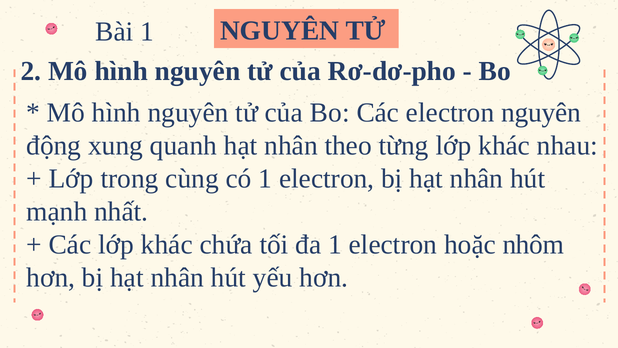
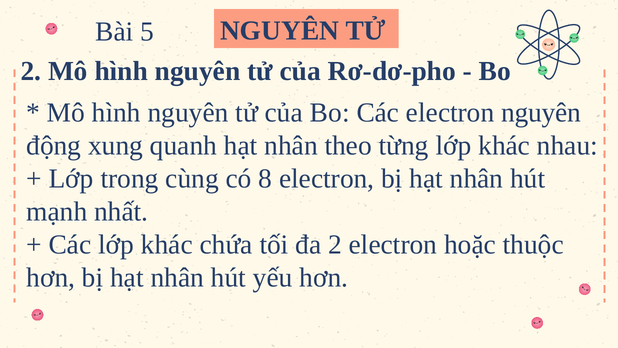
Bài 1: 1 -> 5
có 1: 1 -> 8
đa 1: 1 -> 2
nhôm: nhôm -> thuộc
